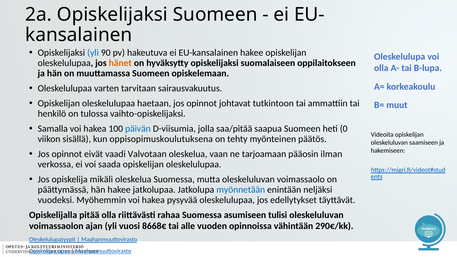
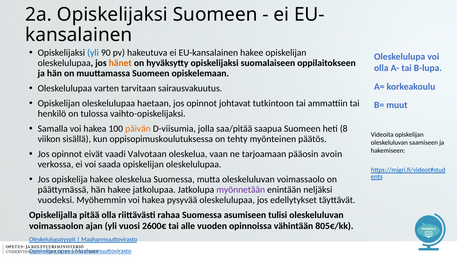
päivän colour: blue -> orange
0: 0 -> 8
oppisopimuskoulutuksena: oppisopimuskoulutuksena -> oppisopimuskoulutuksessa
ilman: ilman -> avoin
opiskelija mikäli: mikäli -> hakee
myönnetään colour: blue -> purple
8668€: 8668€ -> 2600€
290€/kk: 290€/kk -> 805€/kk
